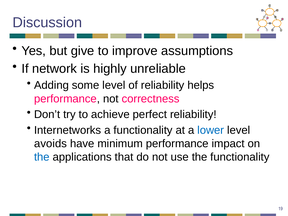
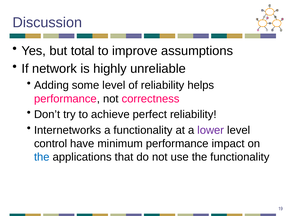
give: give -> total
lower colour: blue -> purple
avoids: avoids -> control
